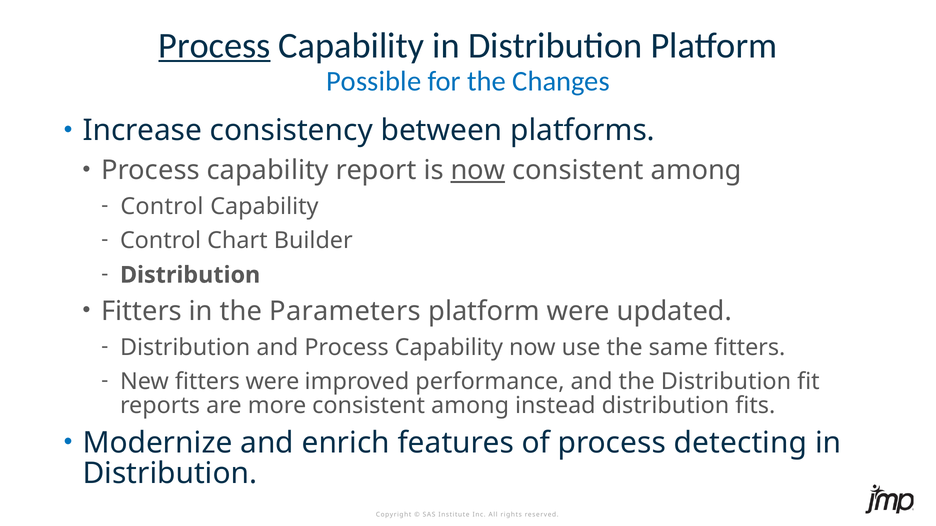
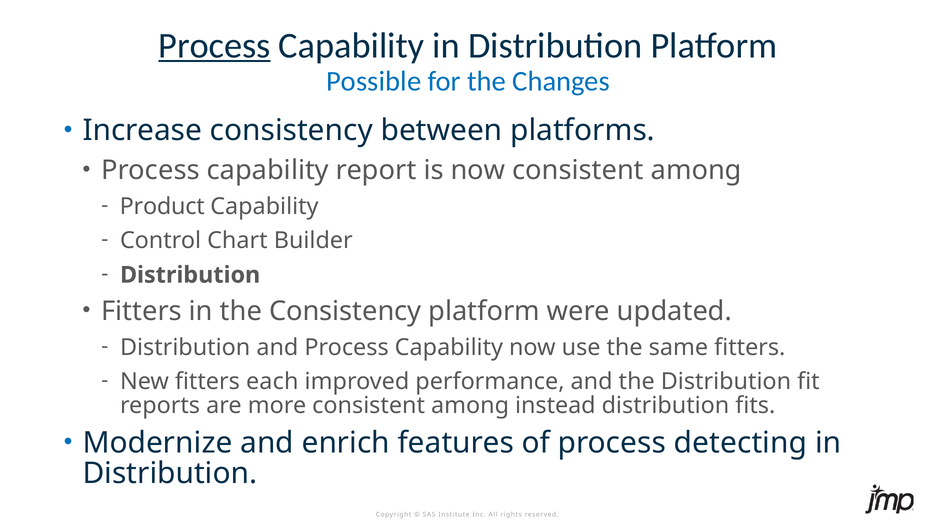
now at (478, 170) underline: present -> none
Control at (162, 207): Control -> Product
the Parameters: Parameters -> Consistency
fitters were: were -> each
